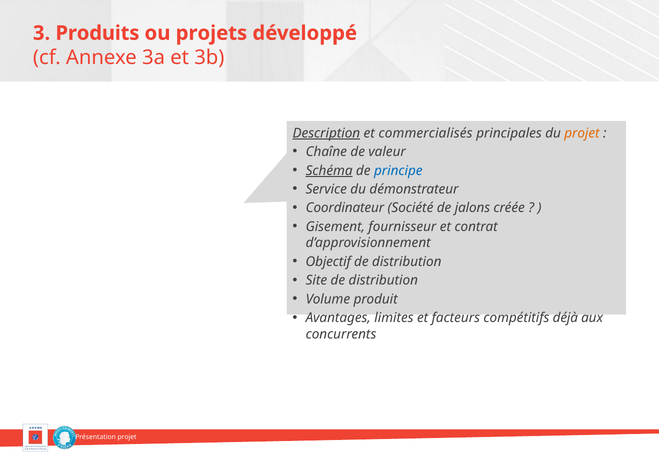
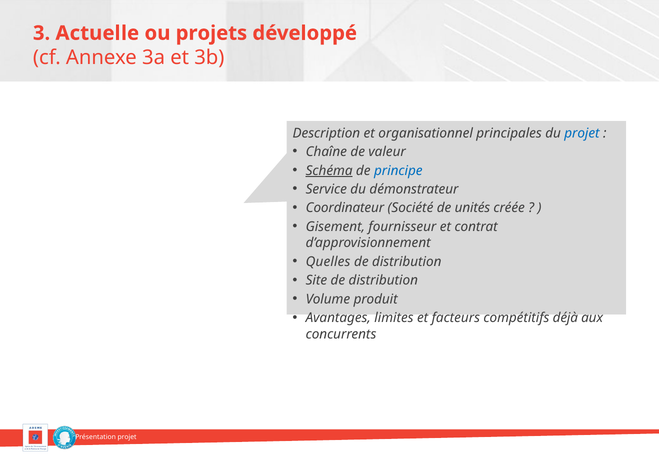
Produits: Produits -> Actuelle
Description underline: present -> none
commercialisés: commercialisés -> organisationnel
projet at (582, 133) colour: orange -> blue
jalons: jalons -> unités
Objectif: Objectif -> Quelles
